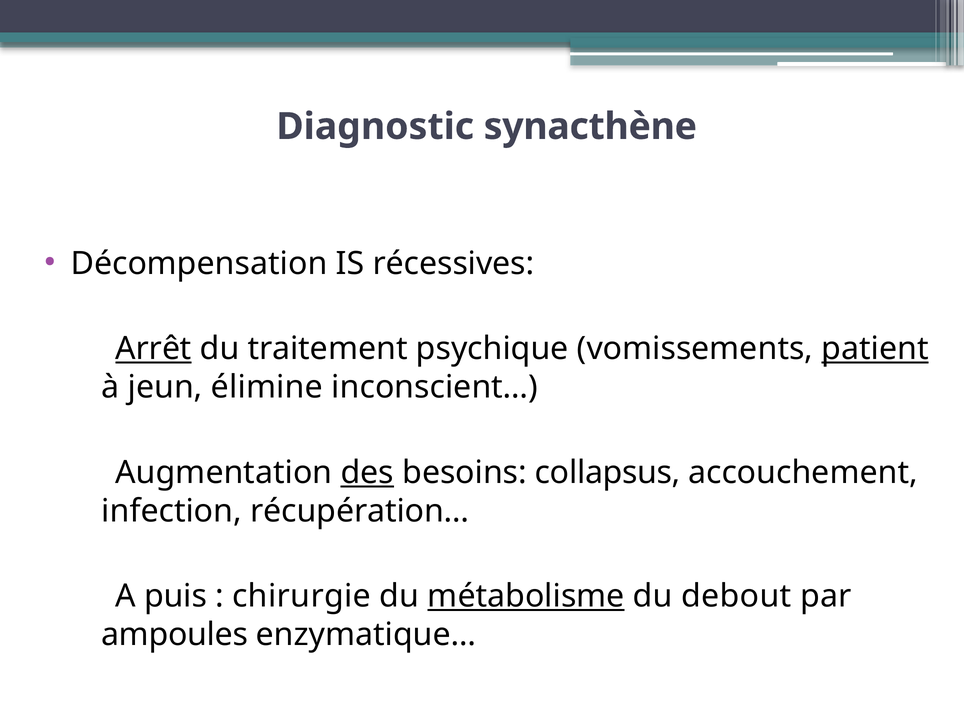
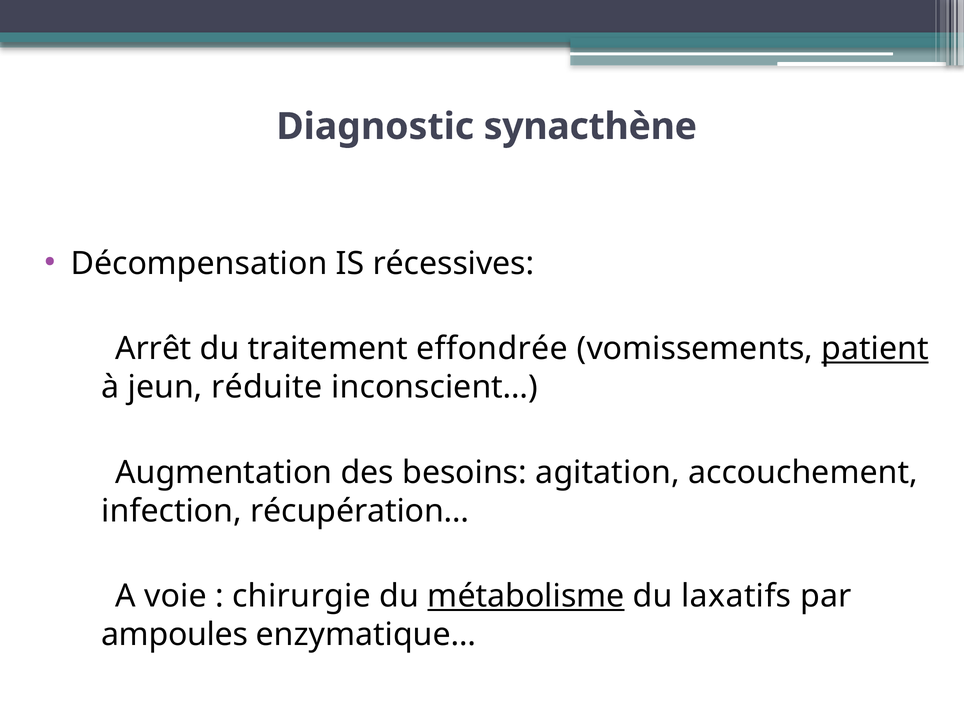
Arrêt underline: present -> none
psychique: psychique -> effondrée
élimine: élimine -> réduite
des underline: present -> none
collapsus: collapsus -> agitation
puis: puis -> voie
debout: debout -> laxatifs
